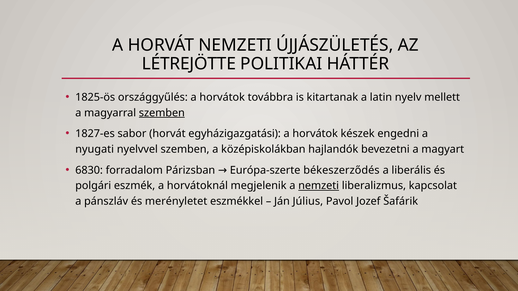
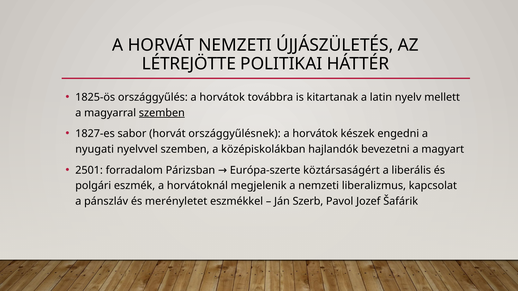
egyházigazgatási: egyházigazgatási -> országgyűlésnek
6830: 6830 -> 2501
békeszerződés: békeszerződés -> köztársaságért
nemzeti at (319, 186) underline: present -> none
Július: Július -> Szerb
